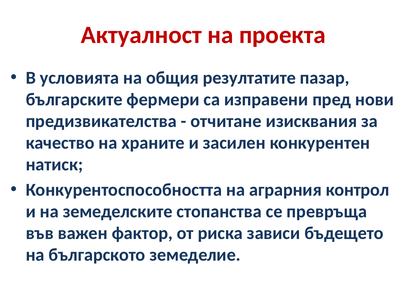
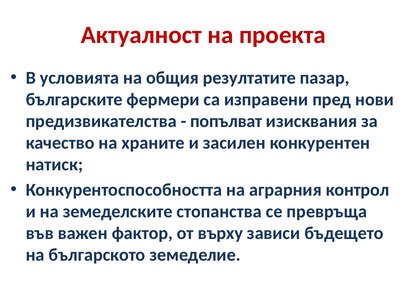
отчитане: отчитане -> попълват
риска: риска -> върху
